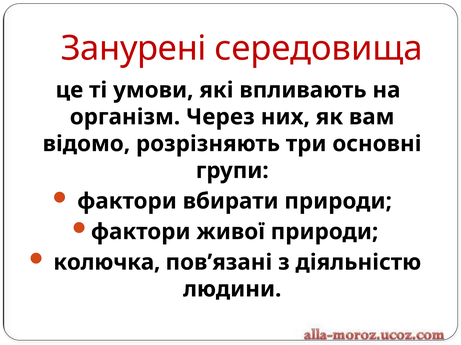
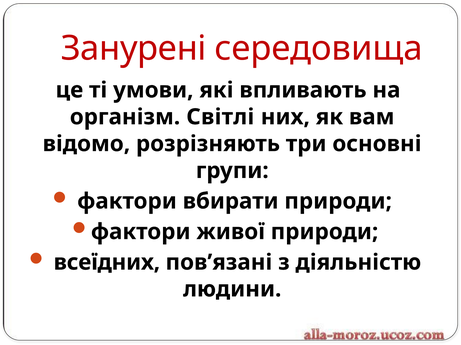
Через: Через -> Світлі
колючка: колючка -> всеїдних
